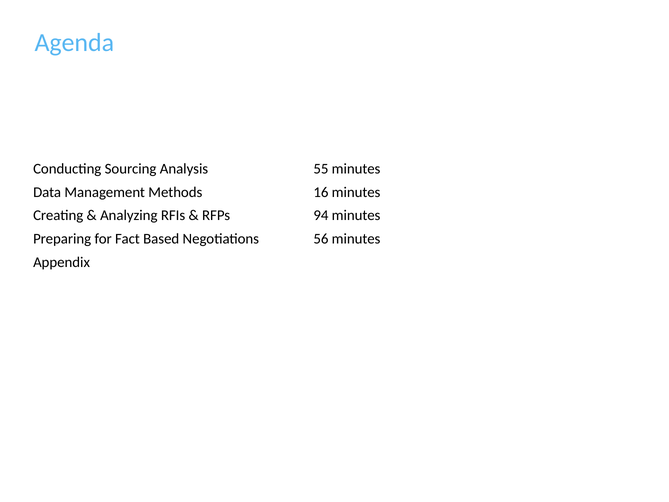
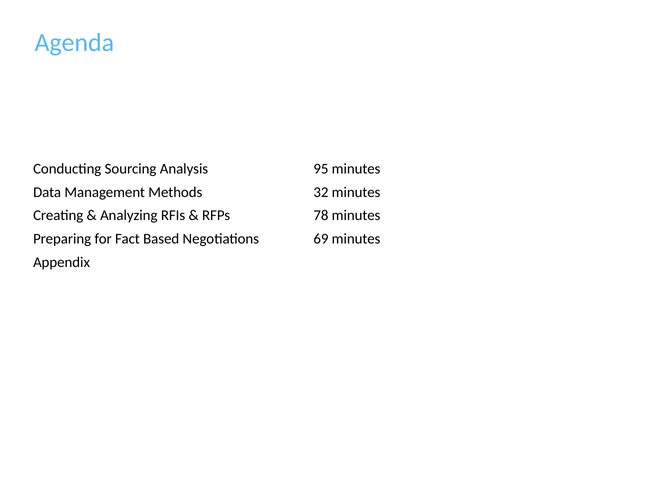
55: 55 -> 95
16: 16 -> 32
94: 94 -> 78
56: 56 -> 69
